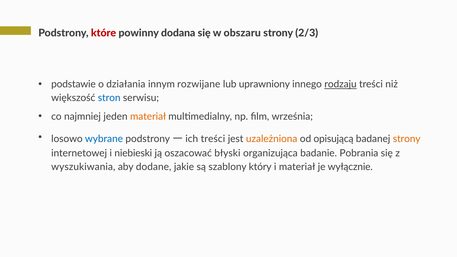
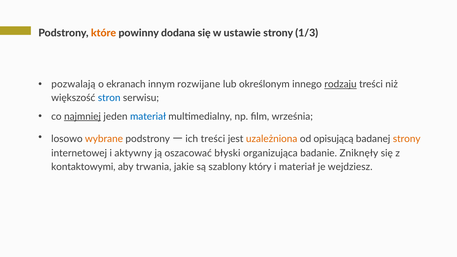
które colour: red -> orange
obszaru: obszaru -> ustawie
2/3: 2/3 -> 1/3
podstawie: podstawie -> pozwalają
działania: działania -> ekranach
uprawniony: uprawniony -> określonym
najmniej underline: none -> present
materiał at (148, 116) colour: orange -> blue
wybrane colour: blue -> orange
niebieski: niebieski -> aktywny
Pobrania: Pobrania -> Zniknęły
wyszukiwania: wyszukiwania -> kontaktowymi
dodane: dodane -> trwania
wyłącznie: wyłącznie -> wejdziesz
